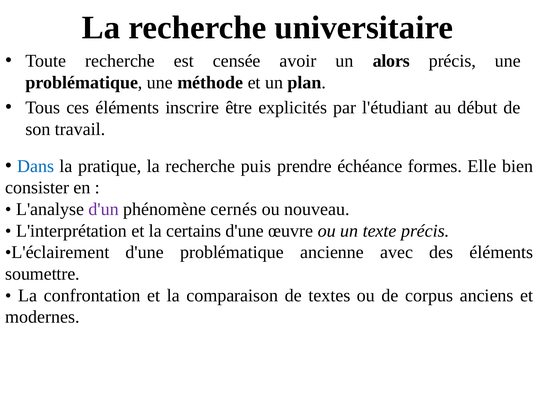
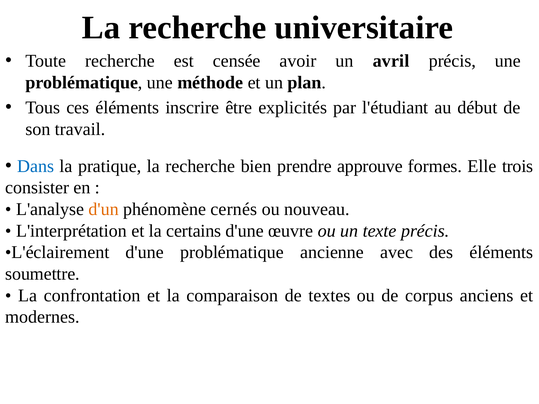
alors: alors -> avril
puis: puis -> bien
échéance: échéance -> approuve
bien: bien -> trois
d'un colour: purple -> orange
